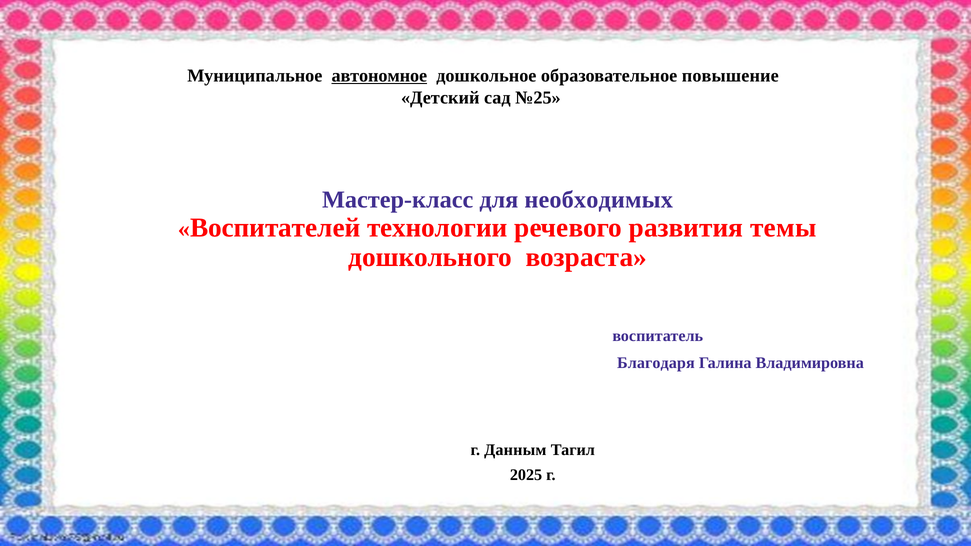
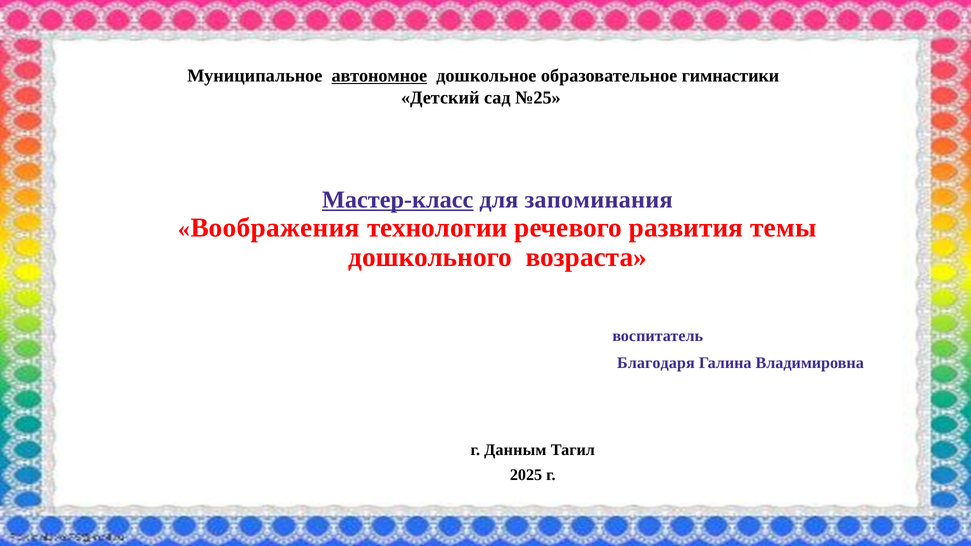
повышение: повышение -> гимнастики
Мастер-класс underline: none -> present
необходимых: необходимых -> запоминания
Воспитателей: Воспитателей -> Воображения
